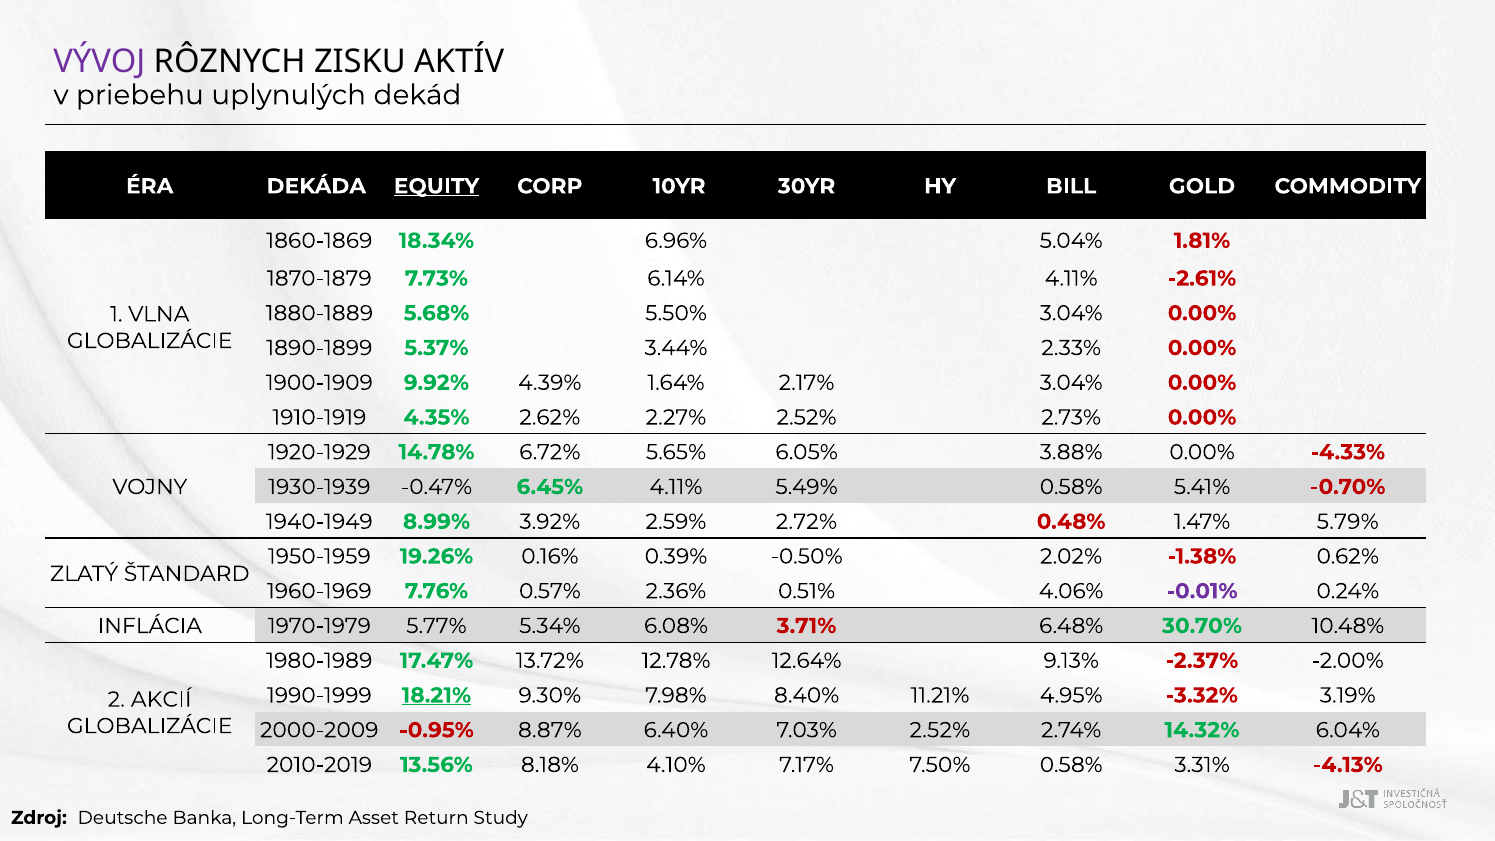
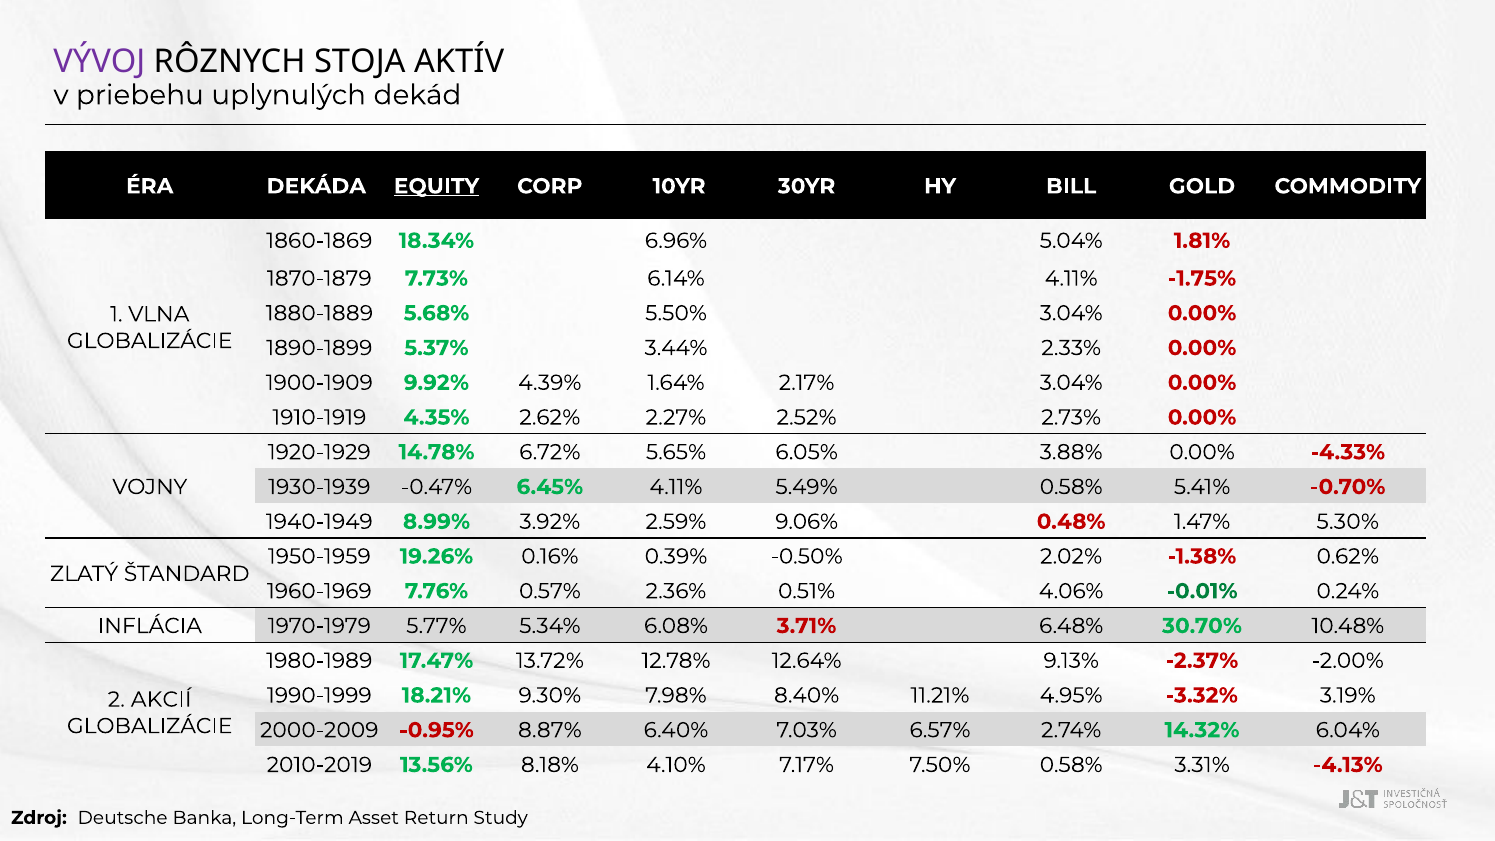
ZISKU: ZISKU -> STOJA
-2.61%: -2.61% -> -1.75%
2.72%: 2.72% -> 9.06%
5.79%: 5.79% -> 5.30%
-0.01% colour: purple -> green
18.21% underline: present -> none
7.03% 2.52%: 2.52% -> 6.57%
